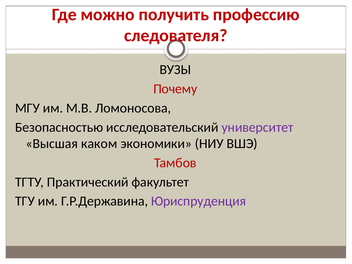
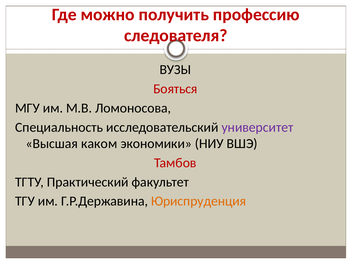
Почему: Почему -> Бояться
Безопасностью: Безопасностью -> Специальность
Юриспруденция colour: purple -> orange
